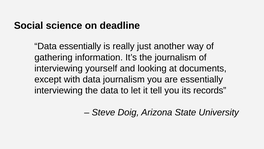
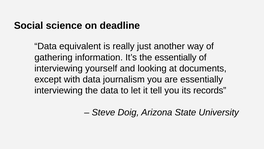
Data essentially: essentially -> equivalent
the journalism: journalism -> essentially
